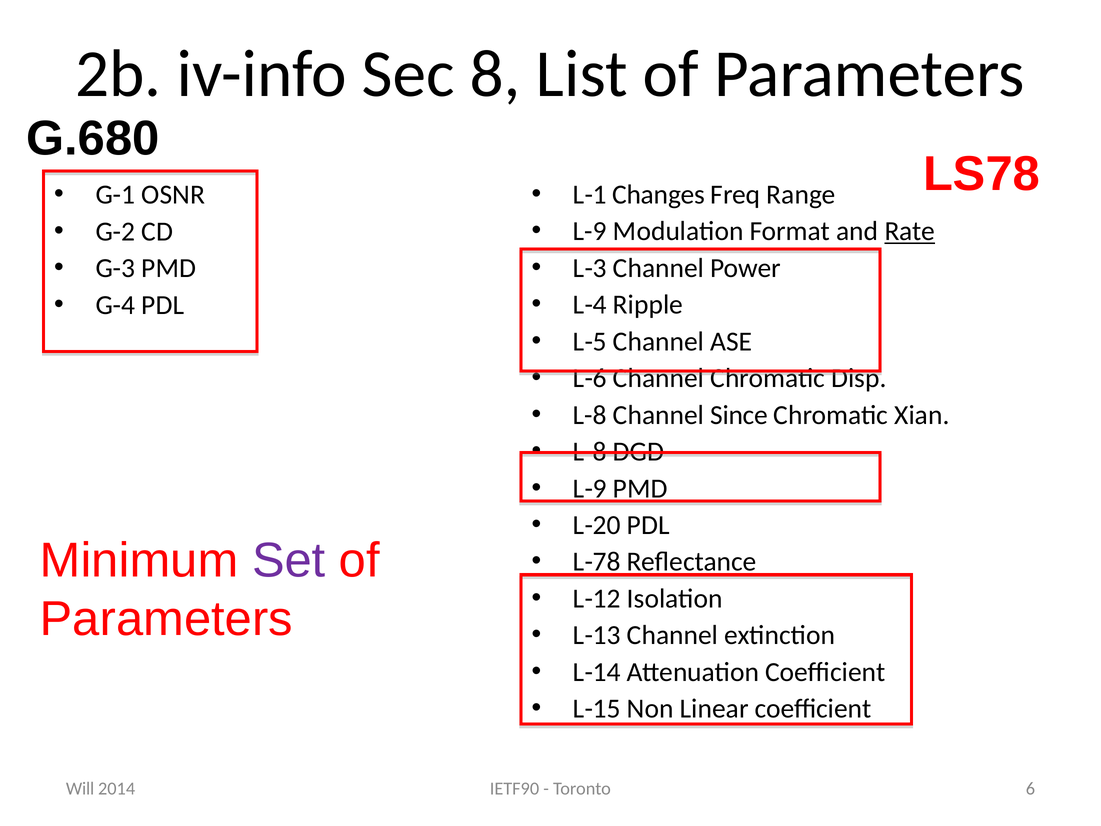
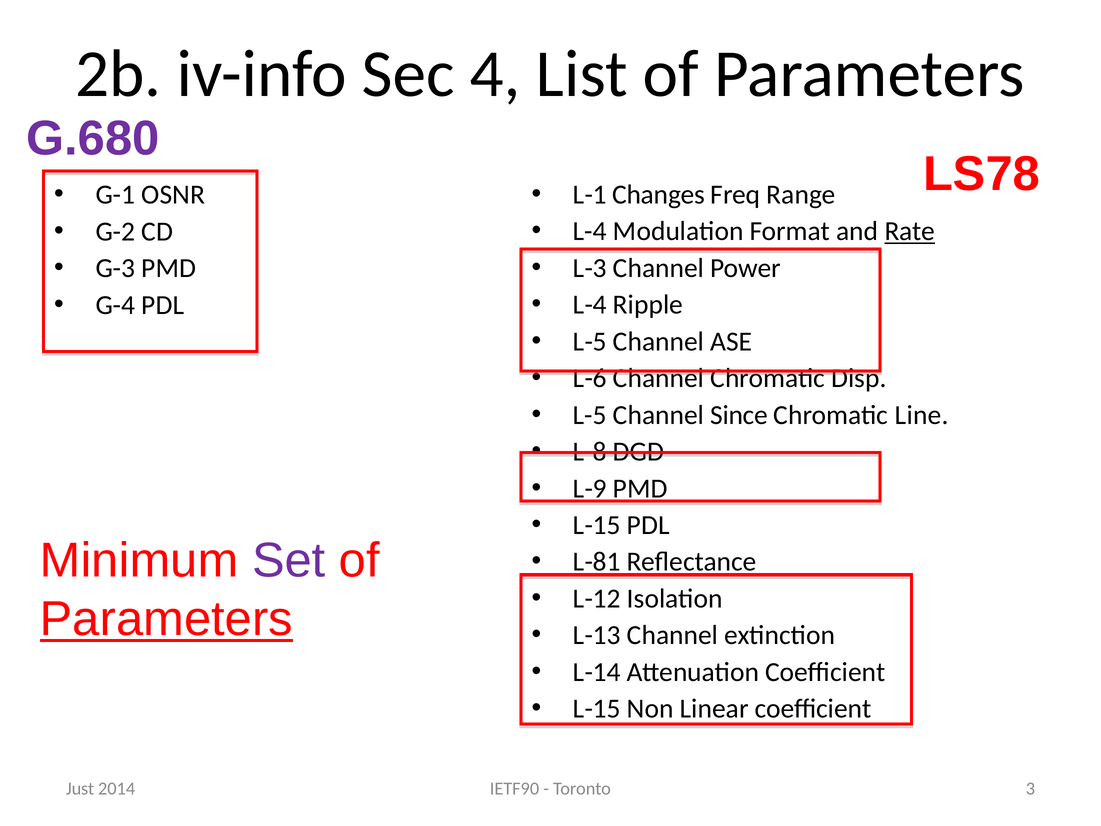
8: 8 -> 4
G.680 colour: black -> purple
L-9 at (590, 231): L-9 -> L-4
L-8 at (590, 415): L-8 -> L-5
Xian: Xian -> Line
L-20 at (597, 525): L-20 -> L-15
L-78: L-78 -> L-81
Parameters at (166, 619) underline: none -> present
Will: Will -> Just
6: 6 -> 3
